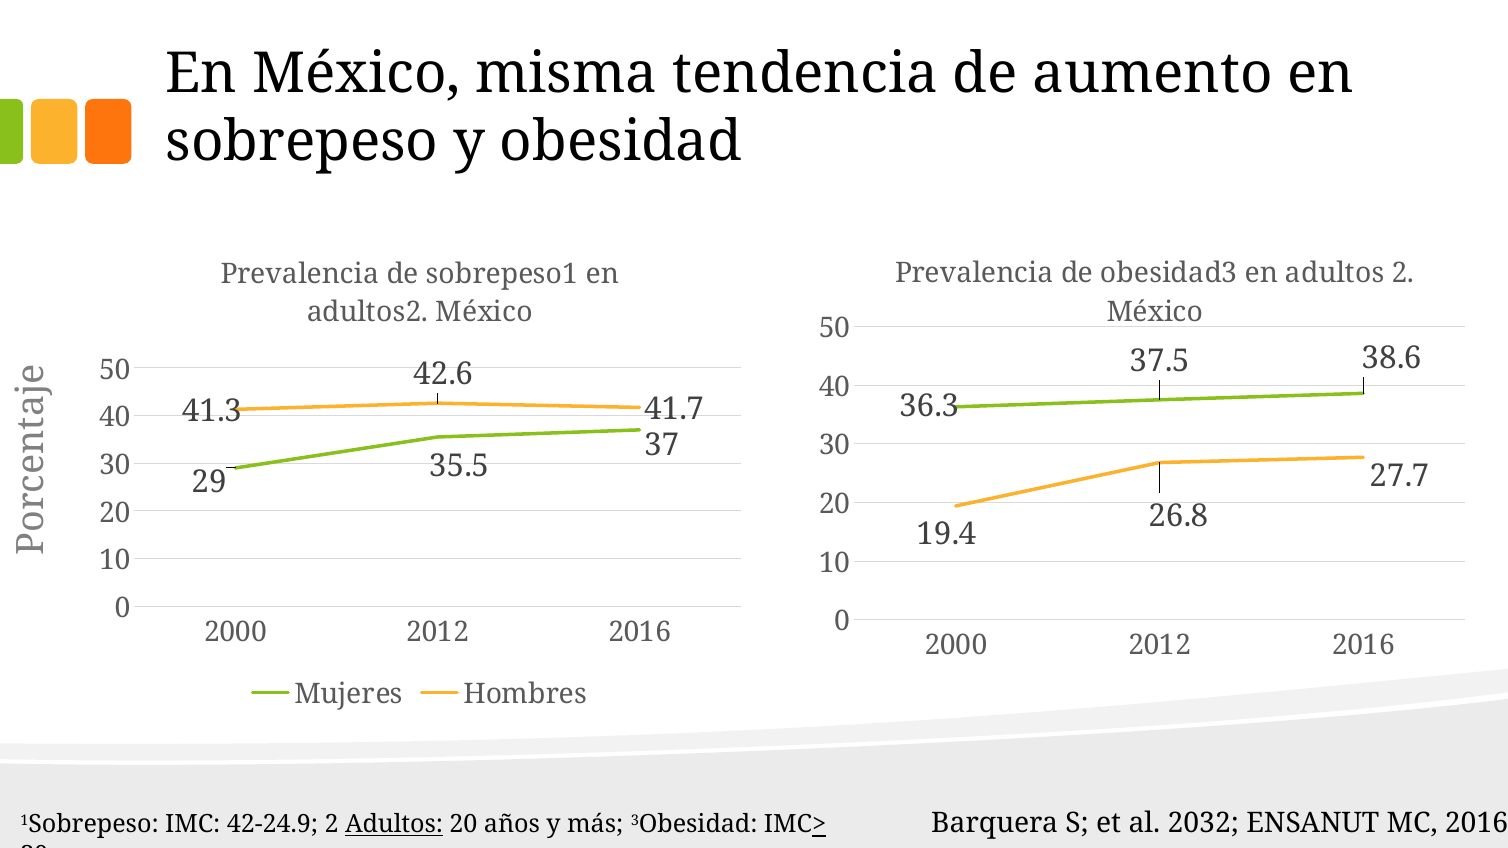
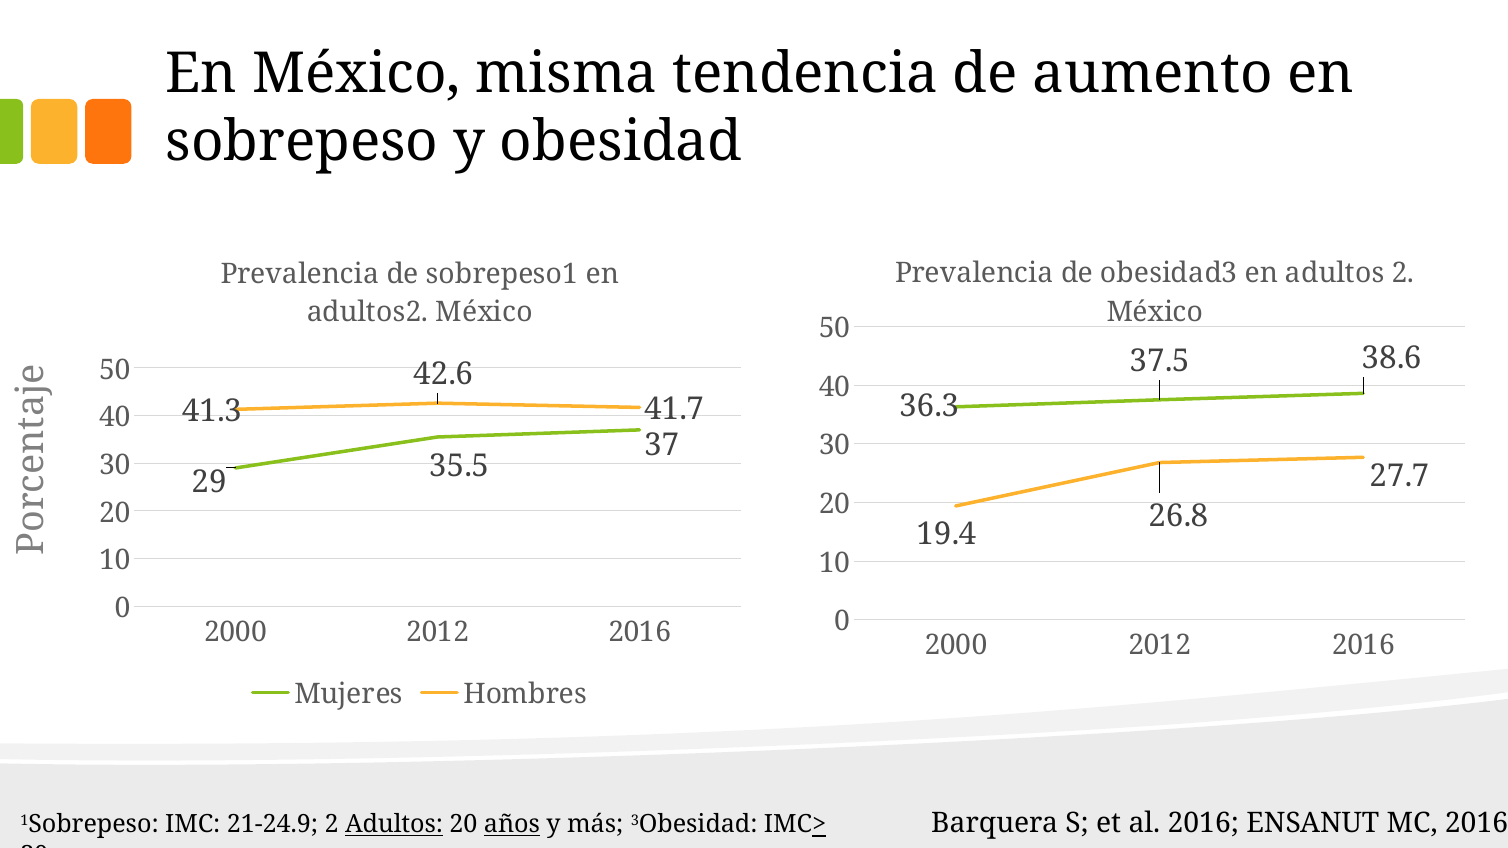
al 2032: 2032 -> 2016
42-24.9: 42-24.9 -> 21-24.9
años underline: none -> present
